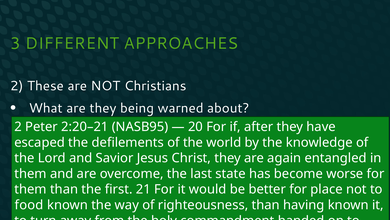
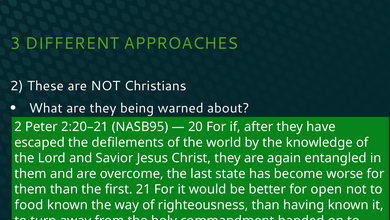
place: place -> open
